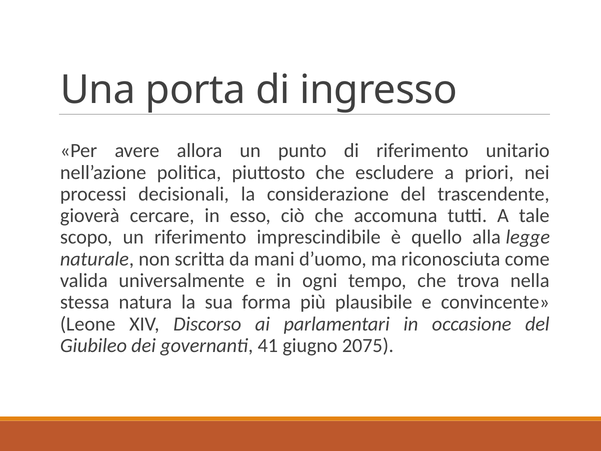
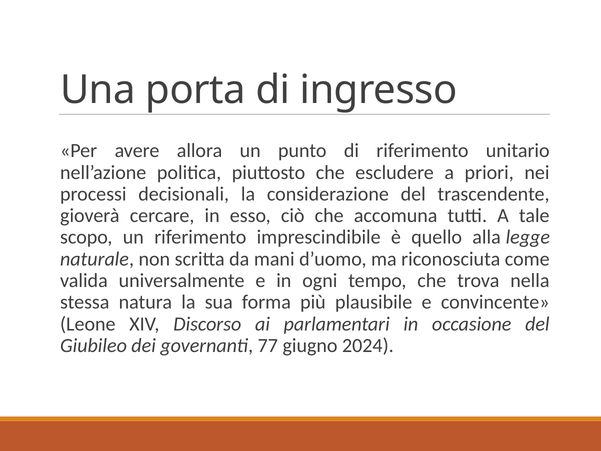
41: 41 -> 77
2075: 2075 -> 2024
